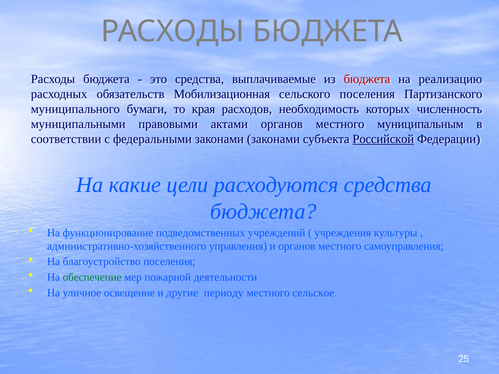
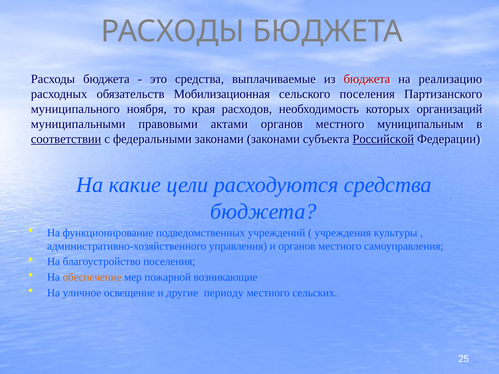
бумаги: бумаги -> ноября
численность: численность -> организаций
соответствии underline: none -> present
обеспечение colour: green -> orange
деятельности: деятельности -> возникающие
сельское: сельское -> сельских
